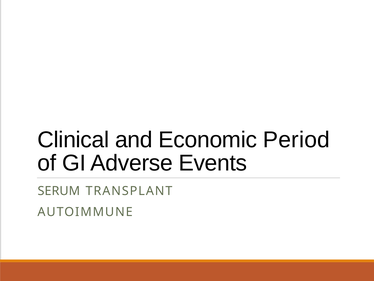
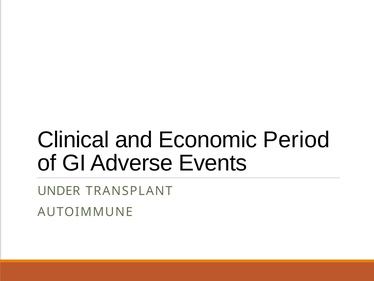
SERUM: SERUM -> UNDER
